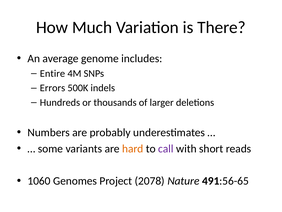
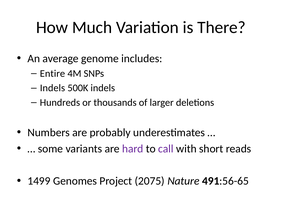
Errors at (52, 88): Errors -> Indels
hard colour: orange -> purple
1060: 1060 -> 1499
2078: 2078 -> 2075
